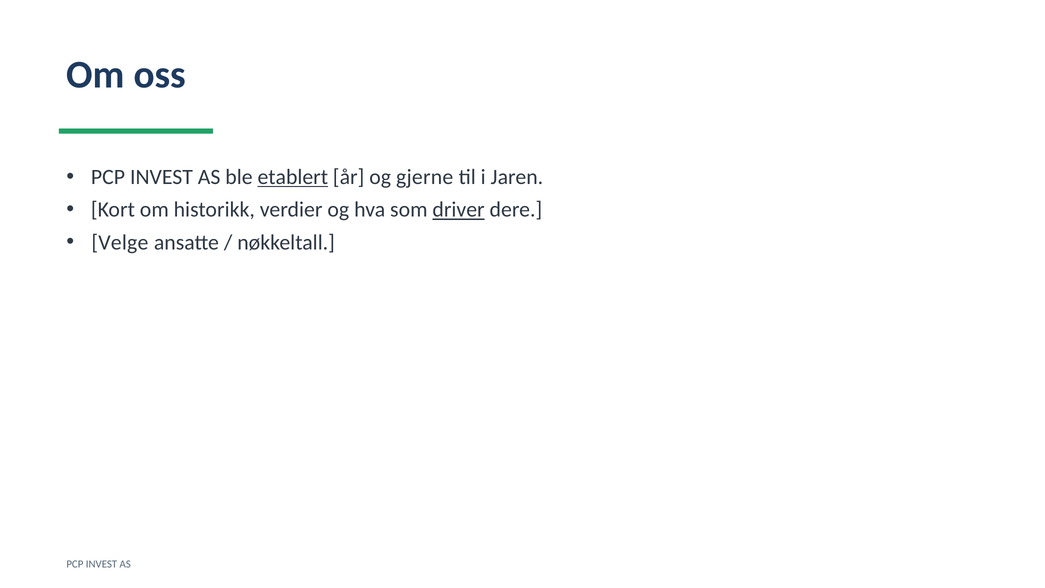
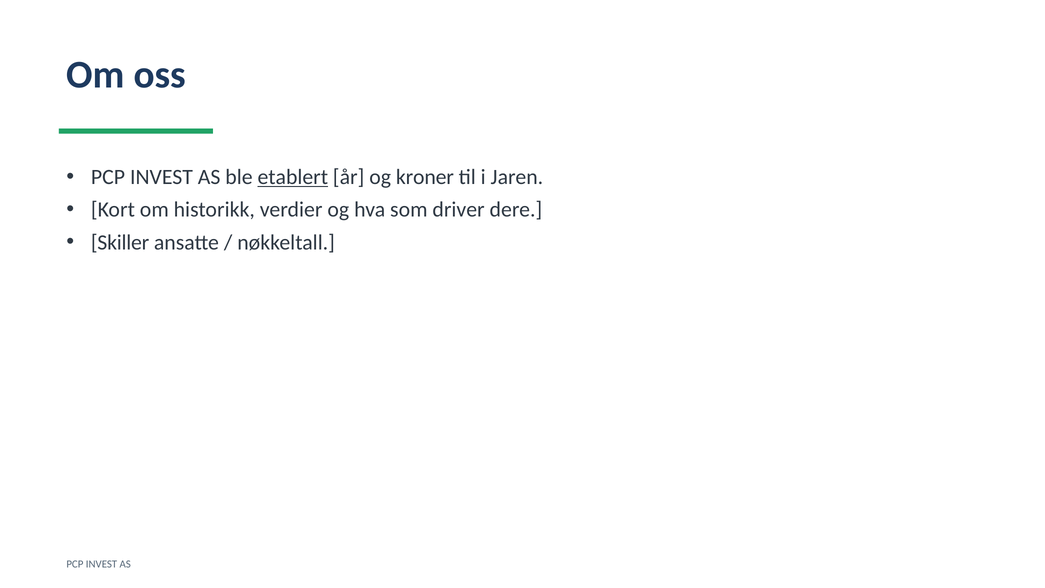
gjerne: gjerne -> kroner
driver underline: present -> none
Velge: Velge -> Skiller
